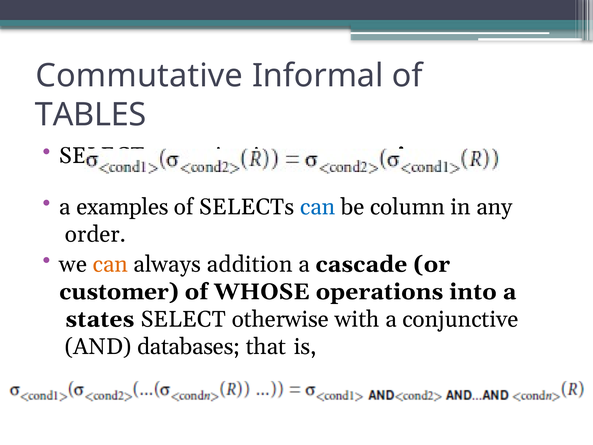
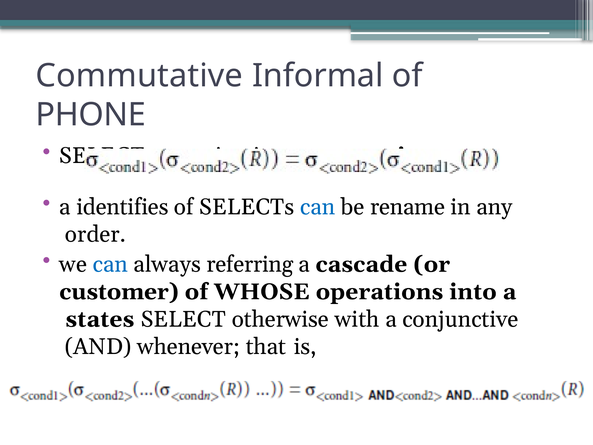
TABLES: TABLES -> PHONE
examples: examples -> identifies
column: column -> rename
can at (110, 264) colour: orange -> blue
addition: addition -> referring
databases: databases -> whenever
